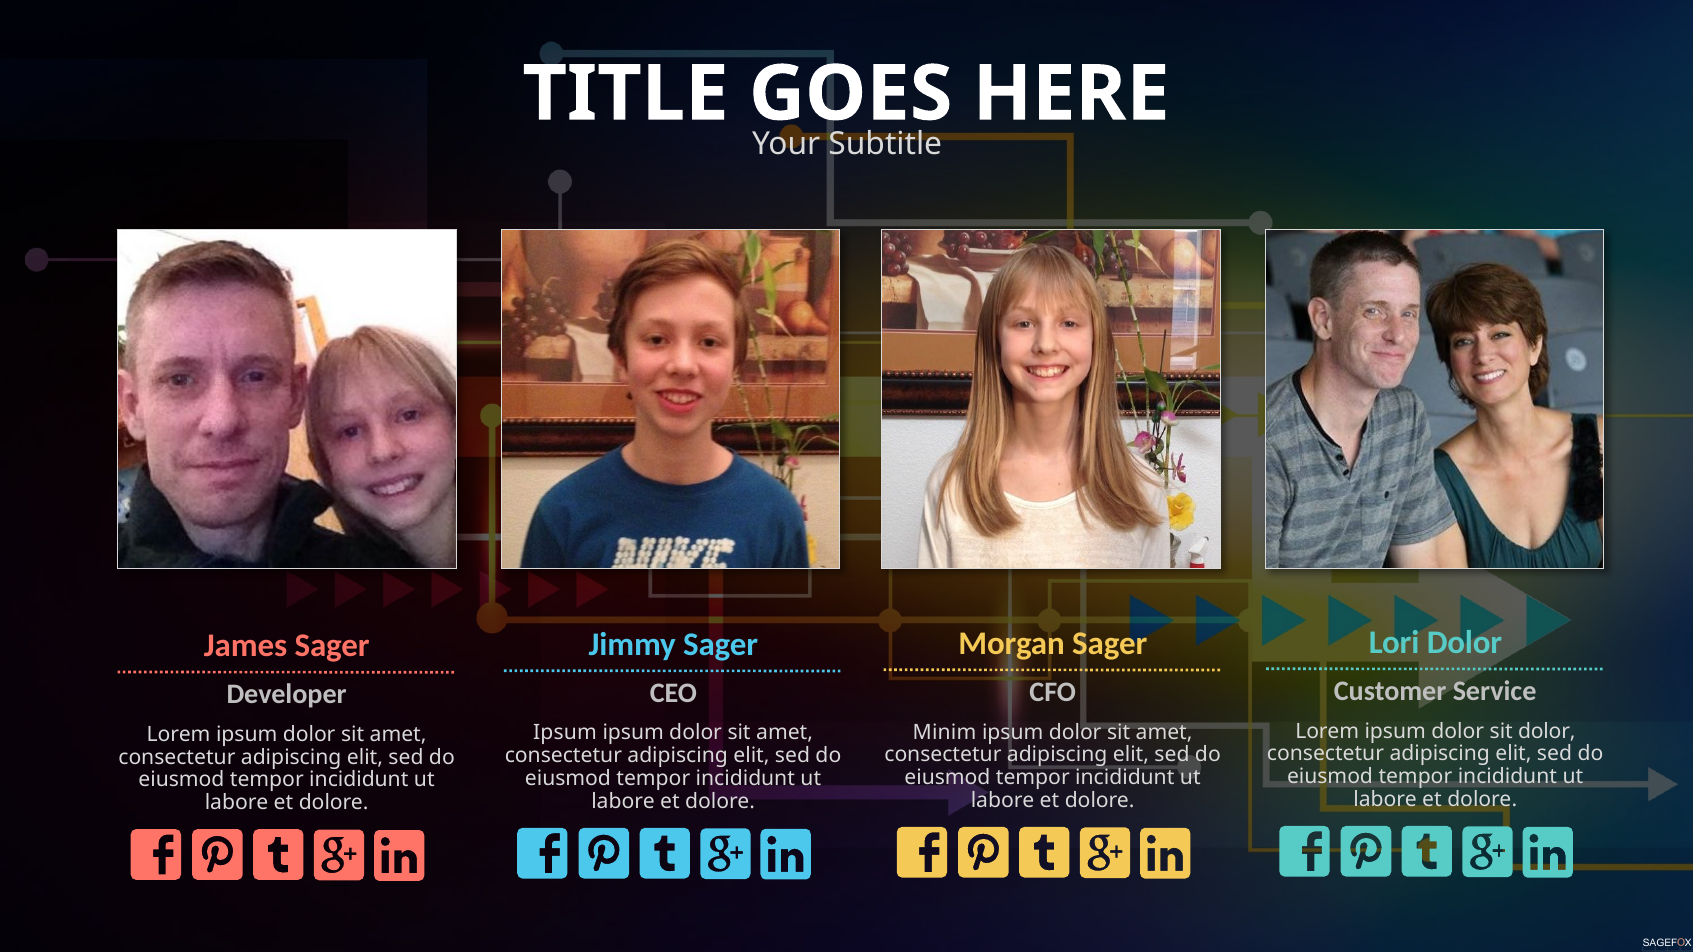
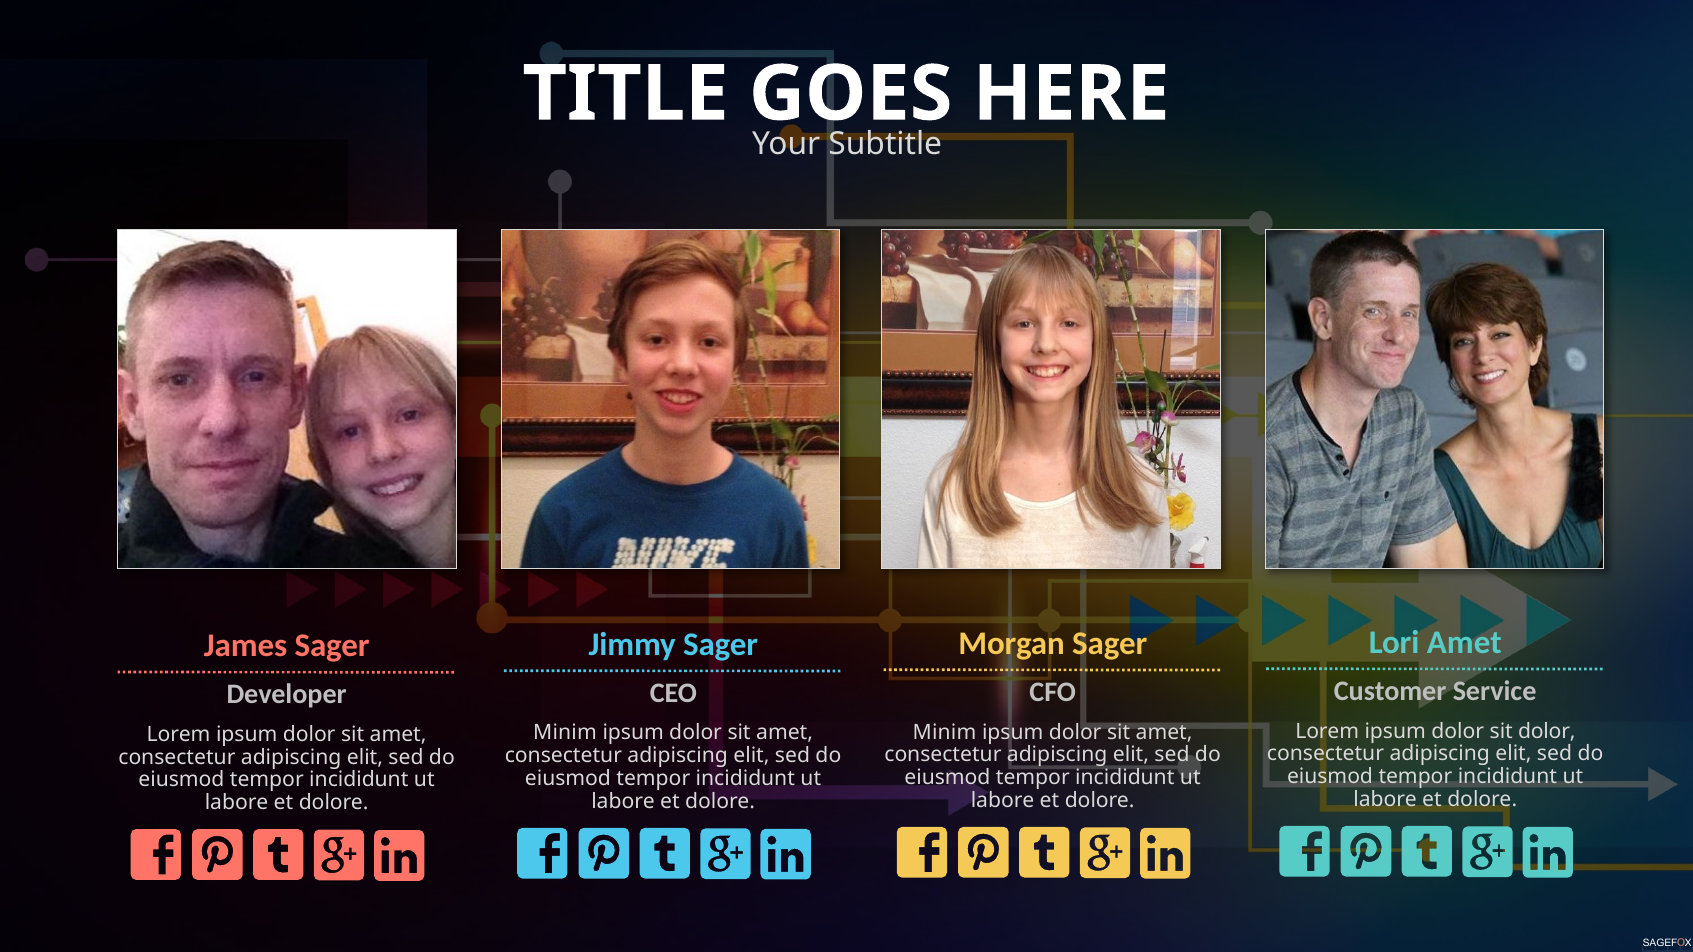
Lori Dolor: Dolor -> Amet
Ipsum at (565, 733): Ipsum -> Minim
